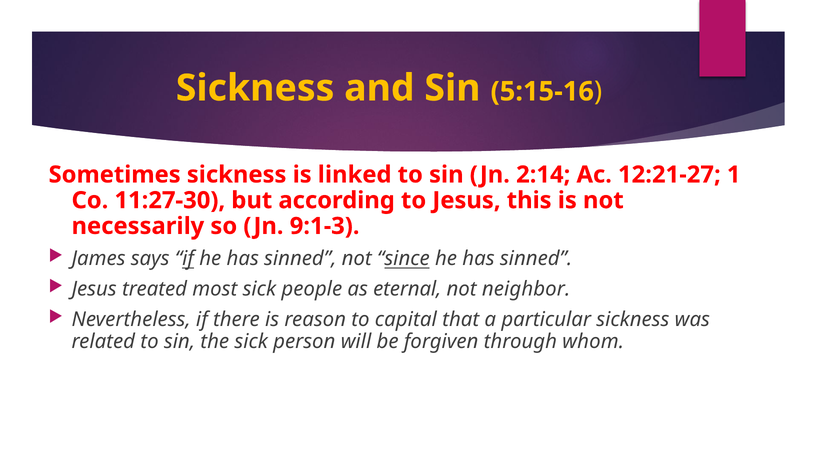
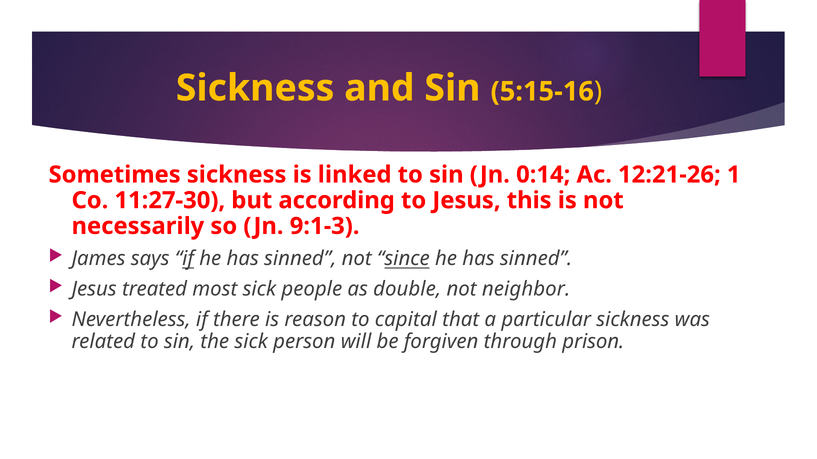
2:14: 2:14 -> 0:14
12:21-27: 12:21-27 -> 12:21-26
eternal: eternal -> double
whom: whom -> prison
